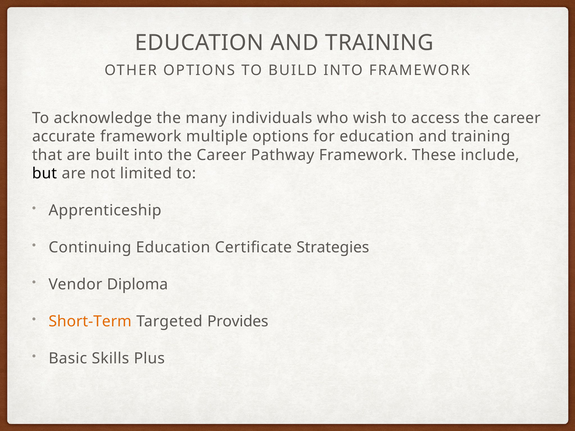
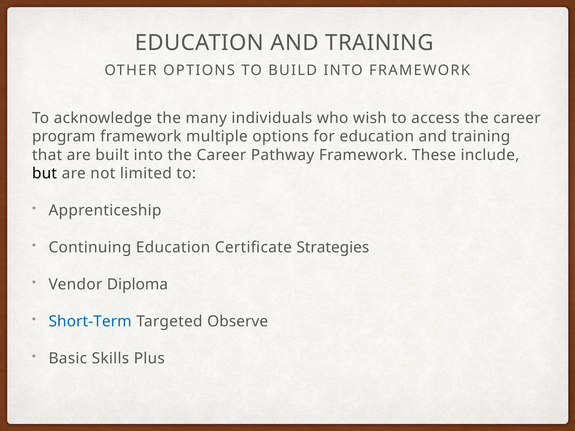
accurate: accurate -> program
Short-Term colour: orange -> blue
Provides: Provides -> Observe
